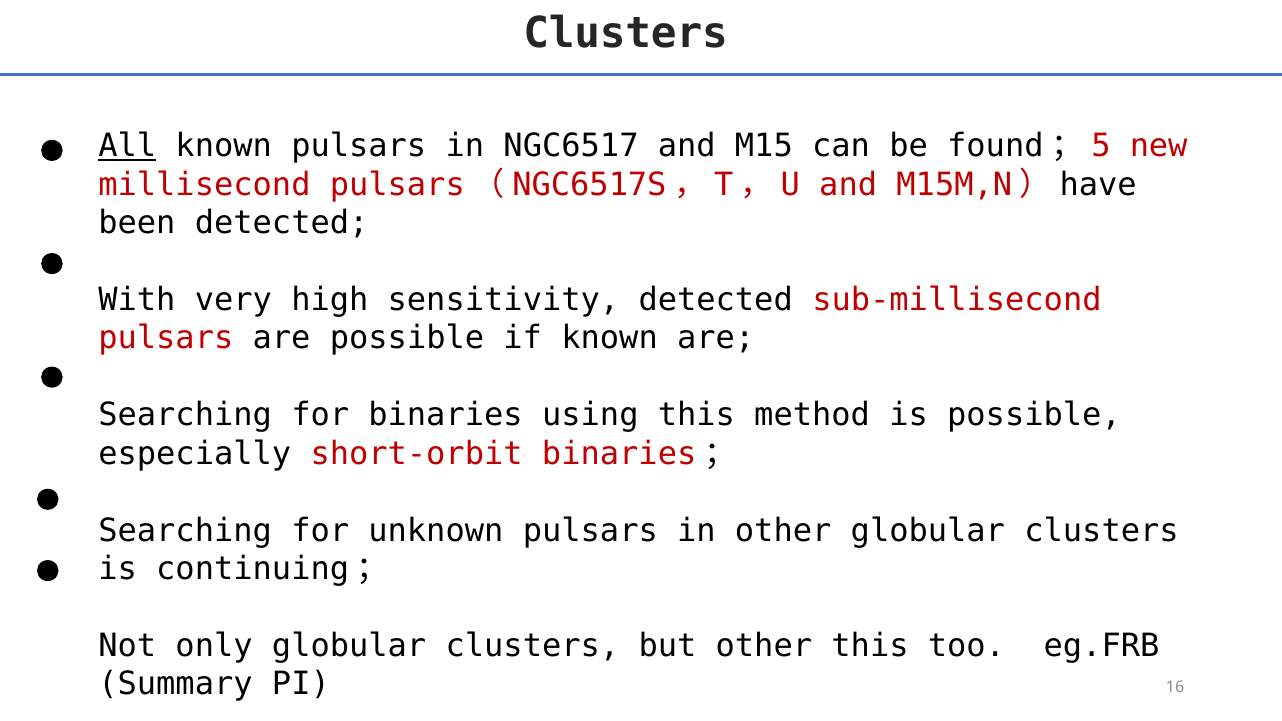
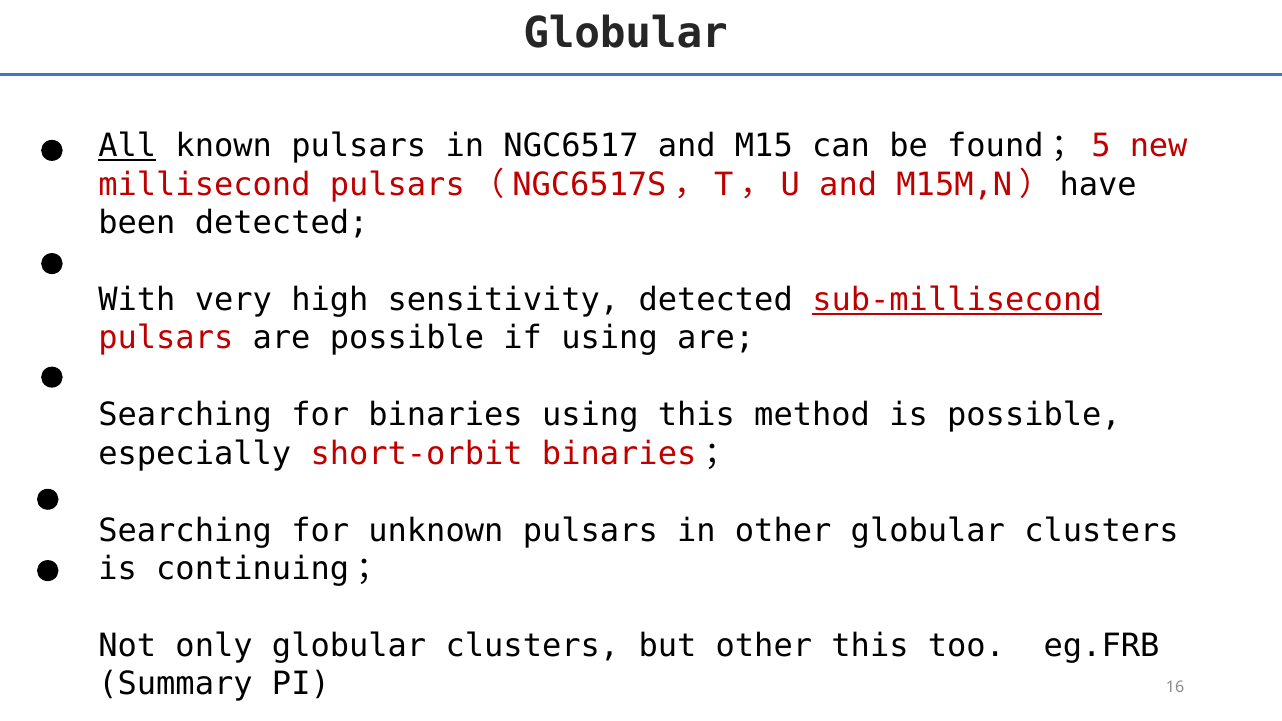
Clusters at (626, 33): Clusters -> Globular
sub-millisecond underline: none -> present
if known: known -> using
